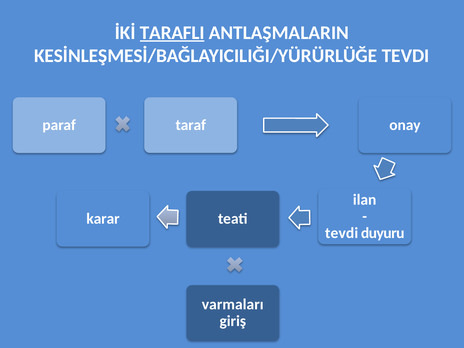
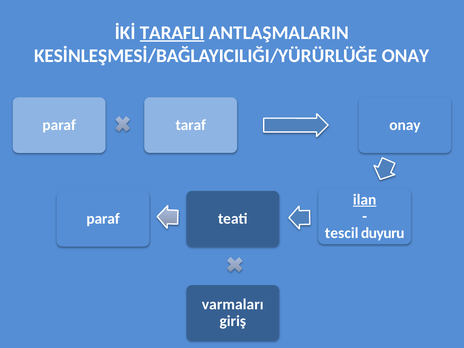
KESİNLEŞMESİ/BAĞLAYICILIĞI/YÜRÜRLÜĞE TEVDI: TEVDI -> ONAY
ilan underline: none -> present
karar at (103, 219): karar -> paraf
tevdi at (342, 233): tevdi -> tescil
